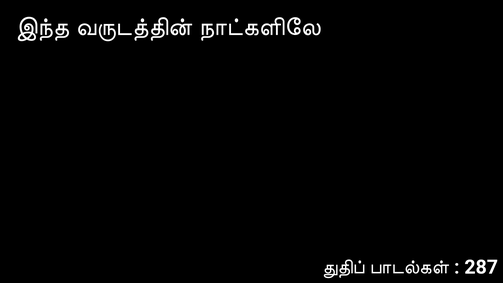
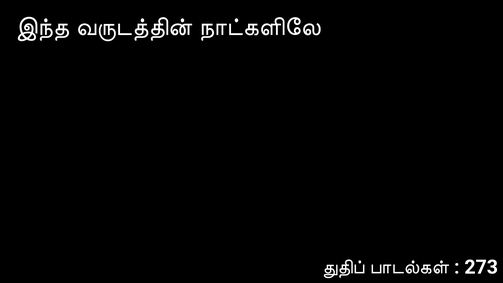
287: 287 -> 273
